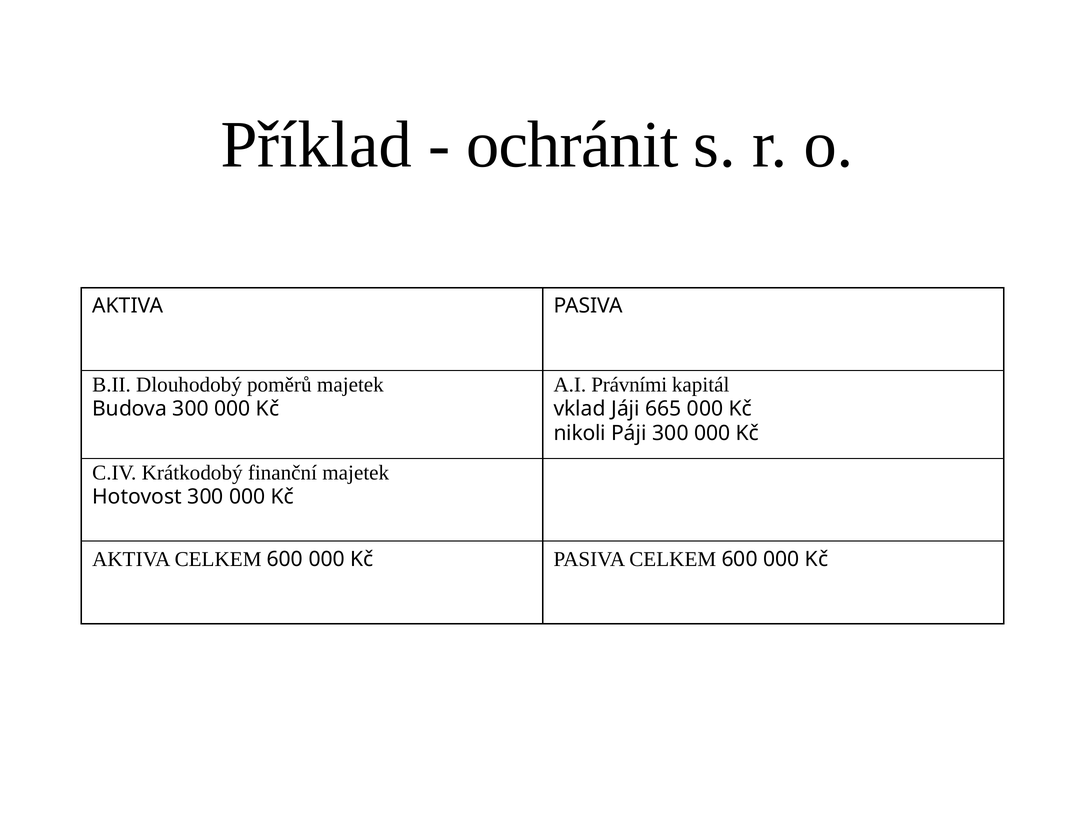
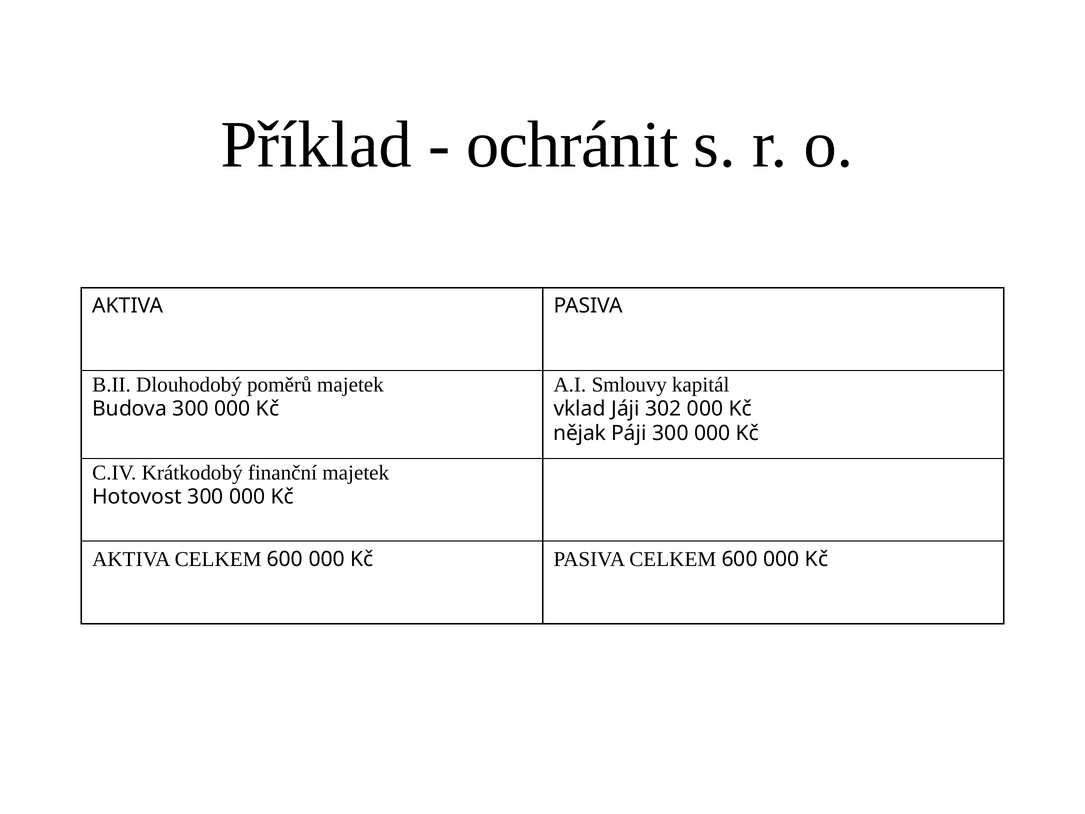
Právními: Právními -> Smlouvy
665: 665 -> 302
nikoli: nikoli -> nějak
